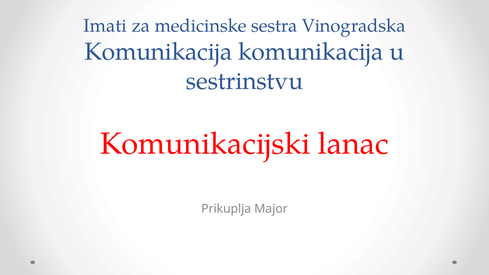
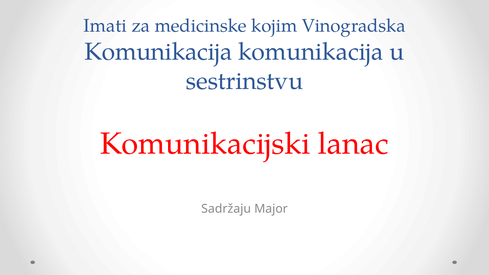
sestra: sestra -> kojim
Prikuplja: Prikuplja -> Sadržaju
